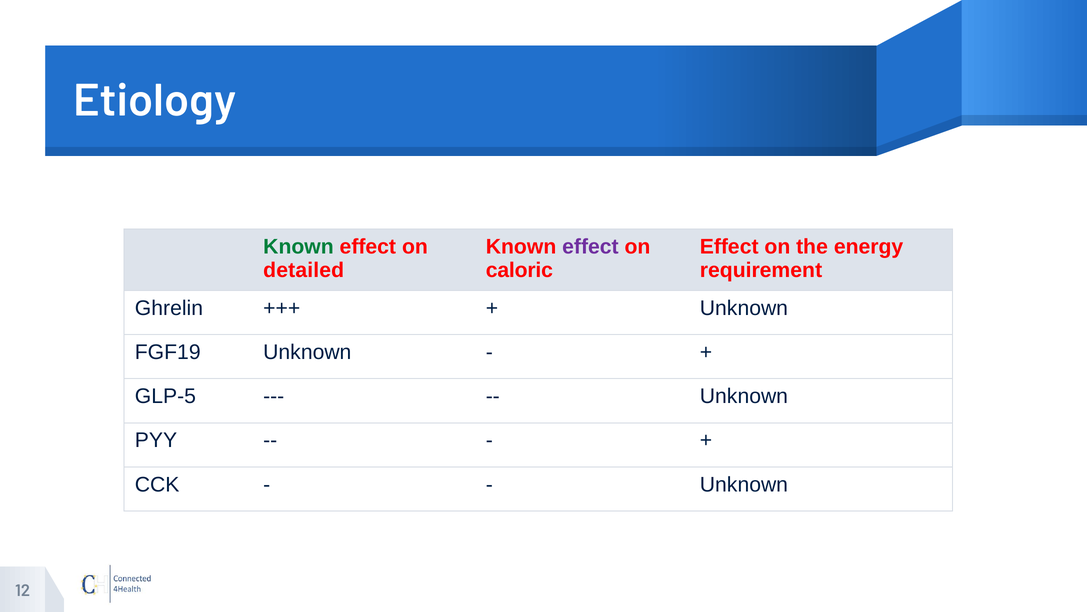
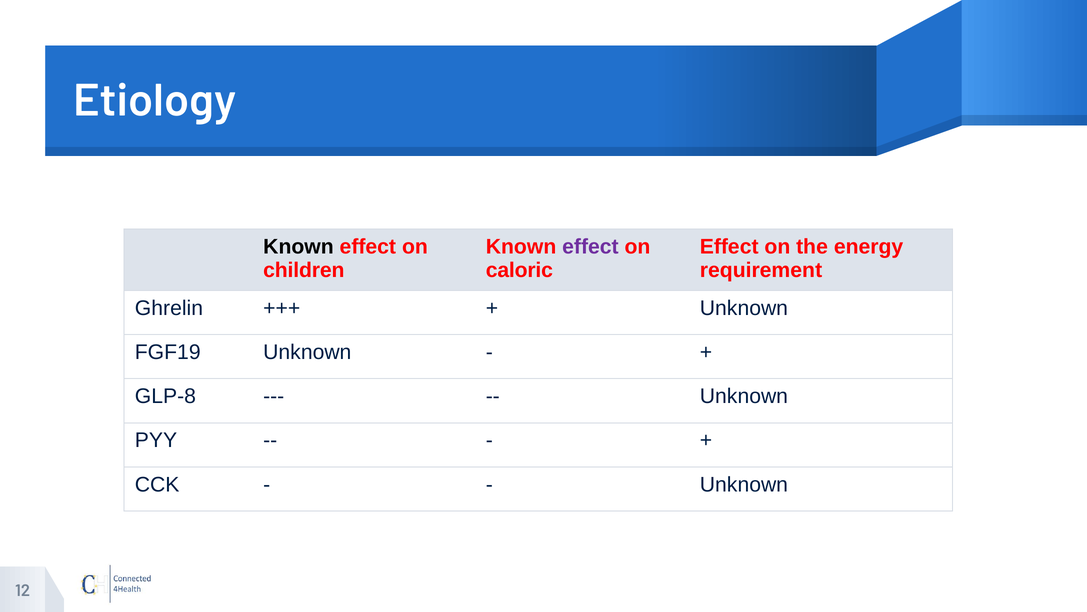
Known at (298, 246) colour: green -> black
detailed: detailed -> children
GLP-5: GLP-5 -> GLP-8
